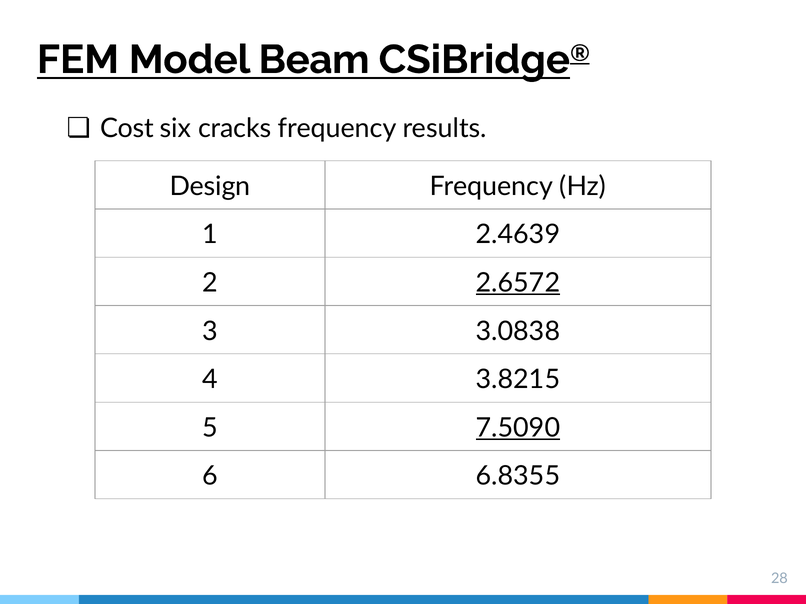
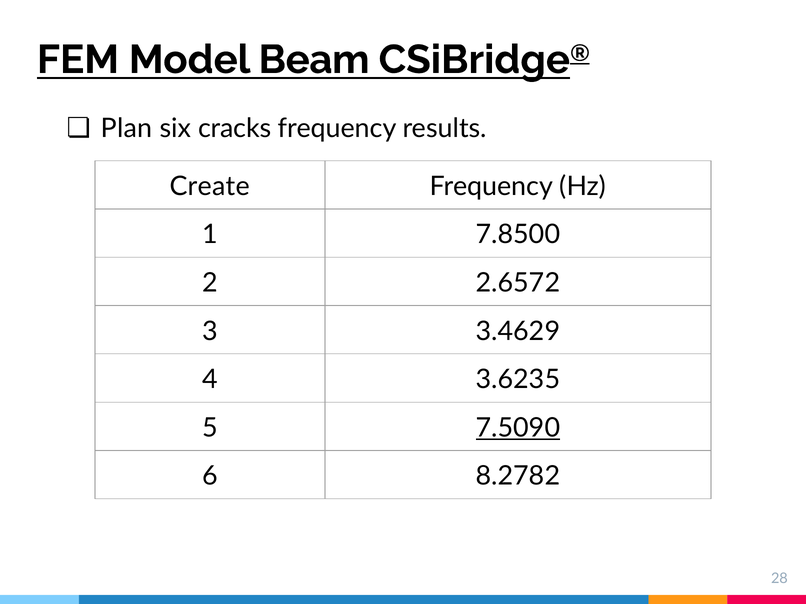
Cost: Cost -> Plan
Design: Design -> Create
2.4639: 2.4639 -> 7.8500
2.6572 underline: present -> none
3.0838: 3.0838 -> 3.4629
3.8215: 3.8215 -> 3.6235
6.8355: 6.8355 -> 8.2782
